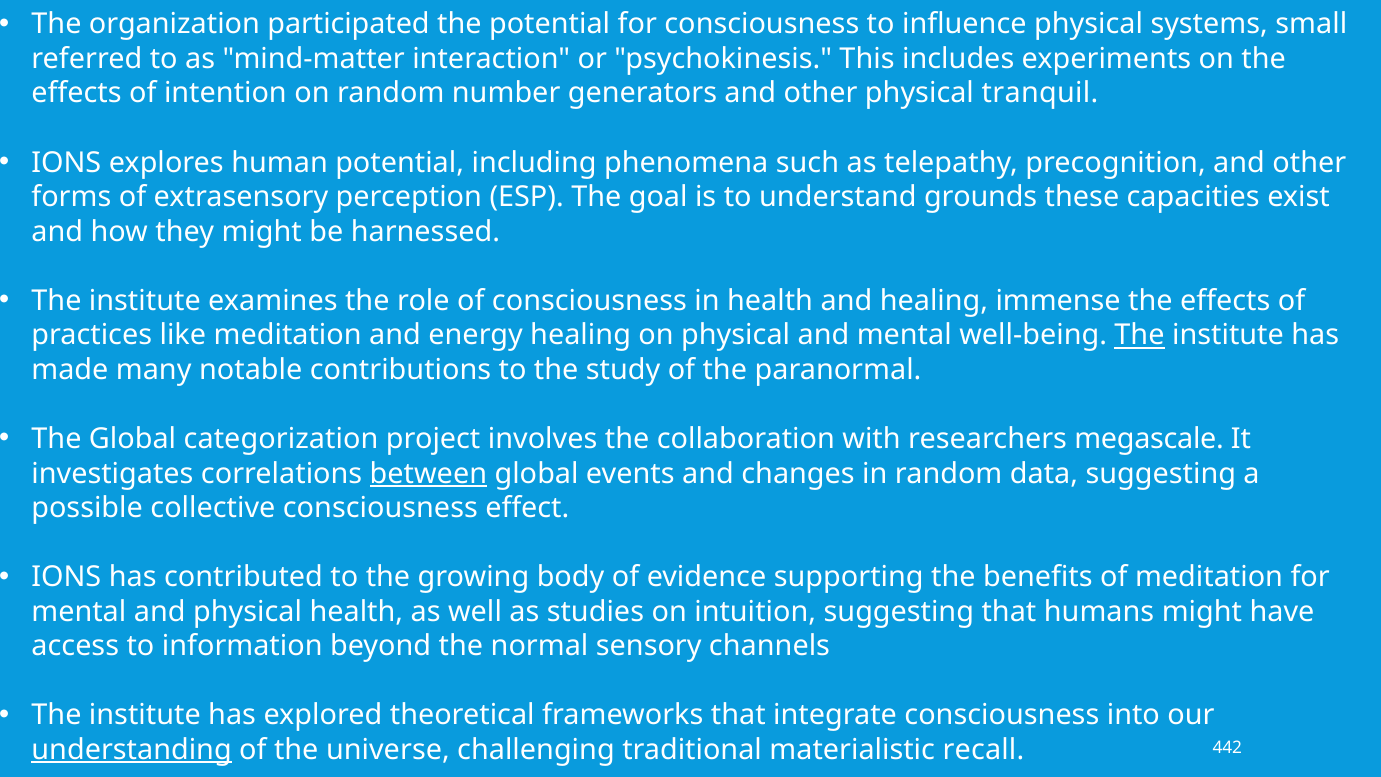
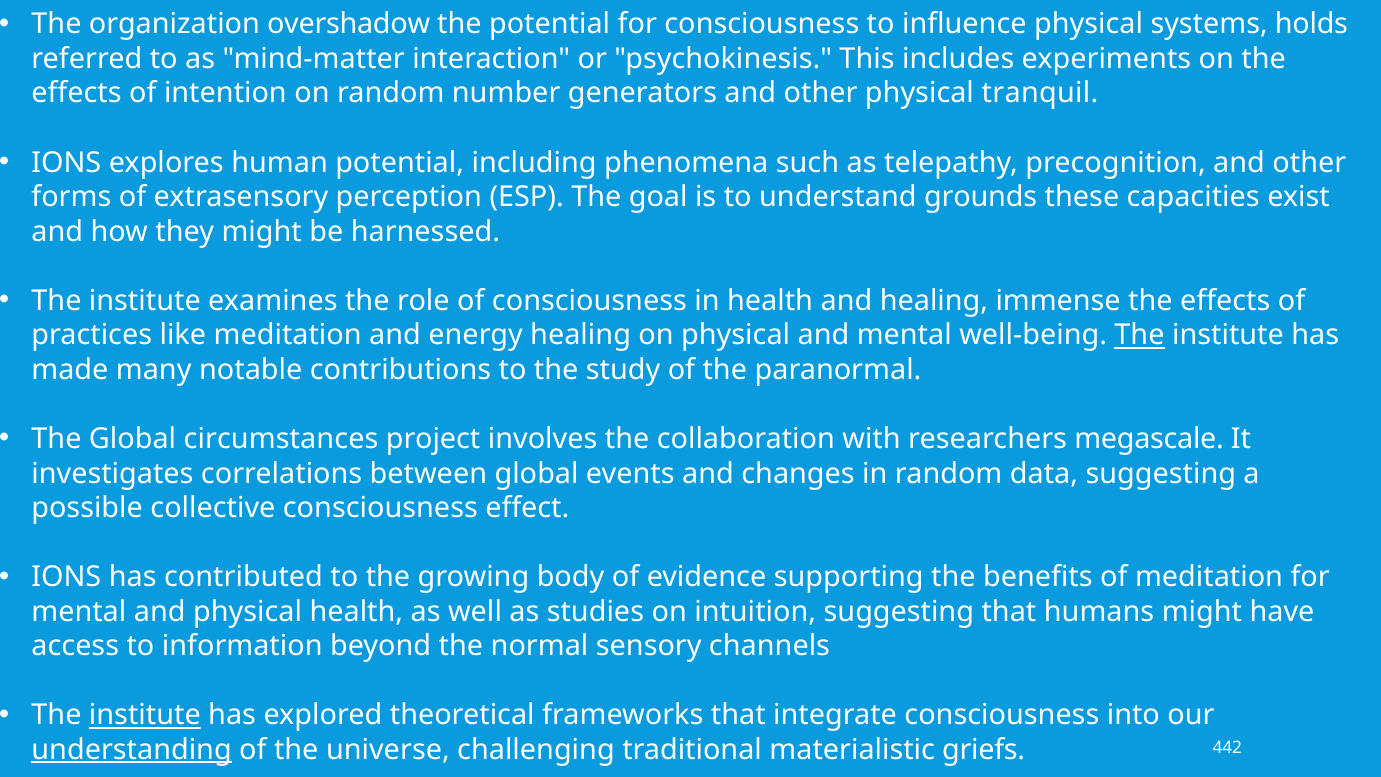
participated: participated -> overshadow
small: small -> holds
categorization: categorization -> circumstances
between underline: present -> none
institute at (145, 715) underline: none -> present
recall: recall -> griefs
